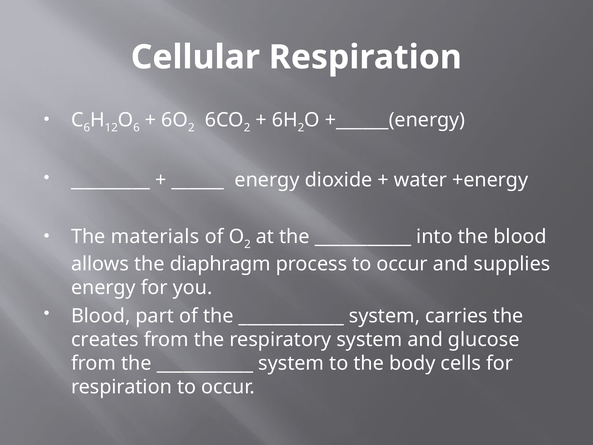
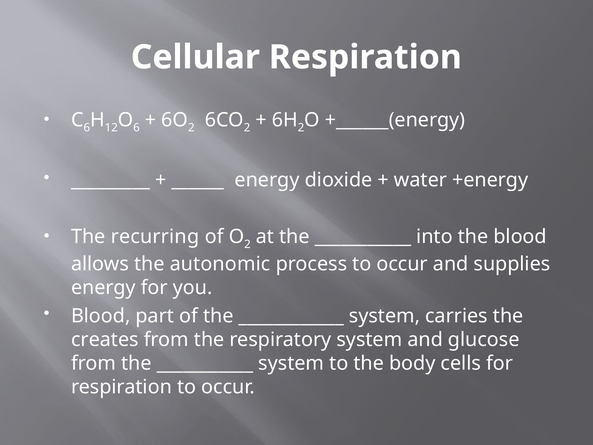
materials: materials -> recurring
diaphragm: diaphragm -> autonomic
